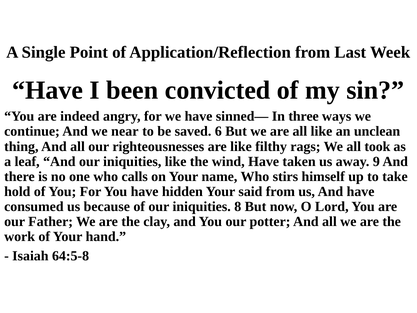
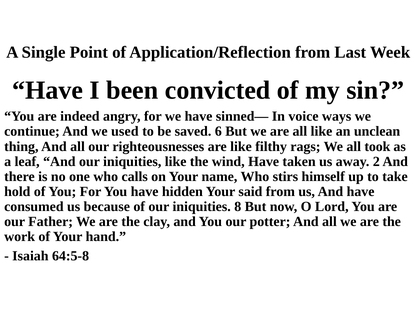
three: three -> voice
near: near -> used
9: 9 -> 2
